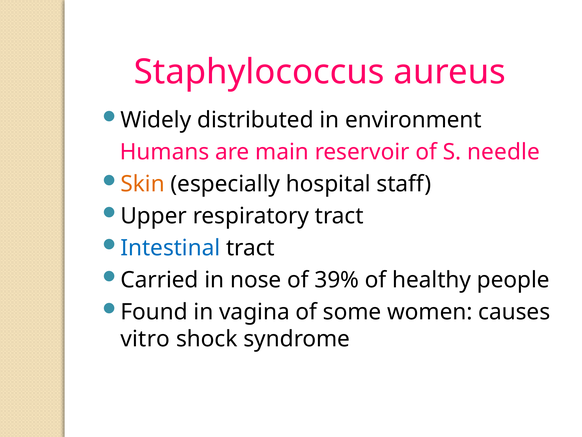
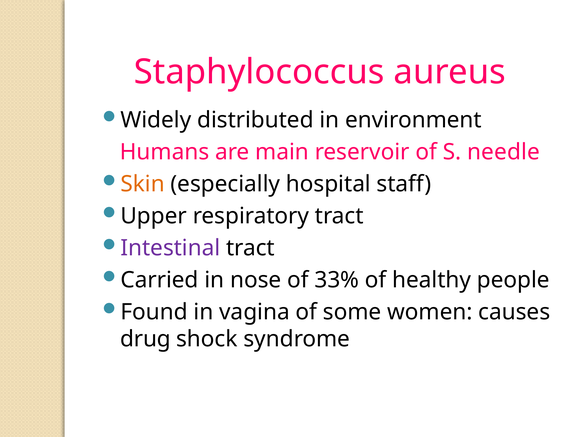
Intestinal colour: blue -> purple
39%: 39% -> 33%
vitro: vitro -> drug
